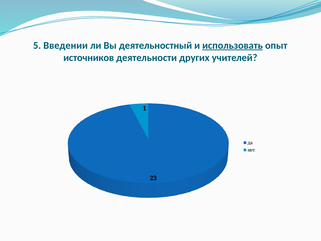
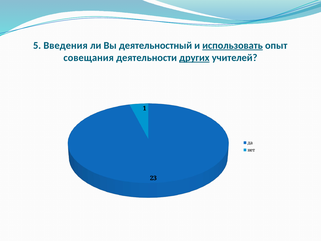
Введении: Введении -> Введения
источников: источников -> совещания
других underline: none -> present
